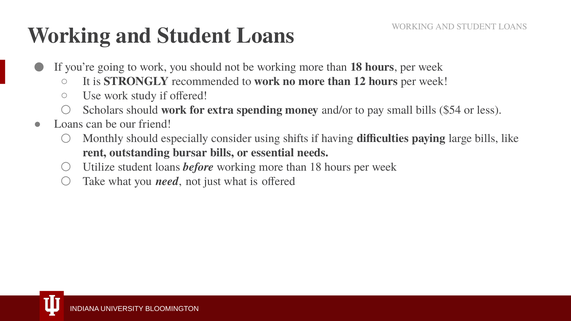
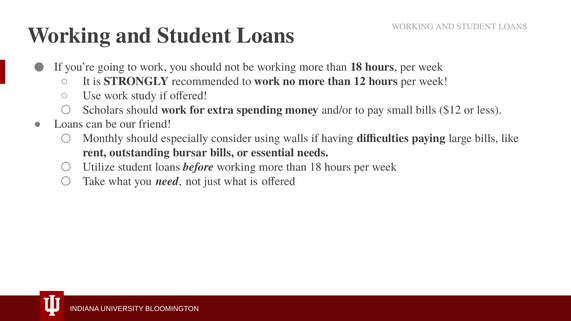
$54: $54 -> $12
shifts: shifts -> walls
